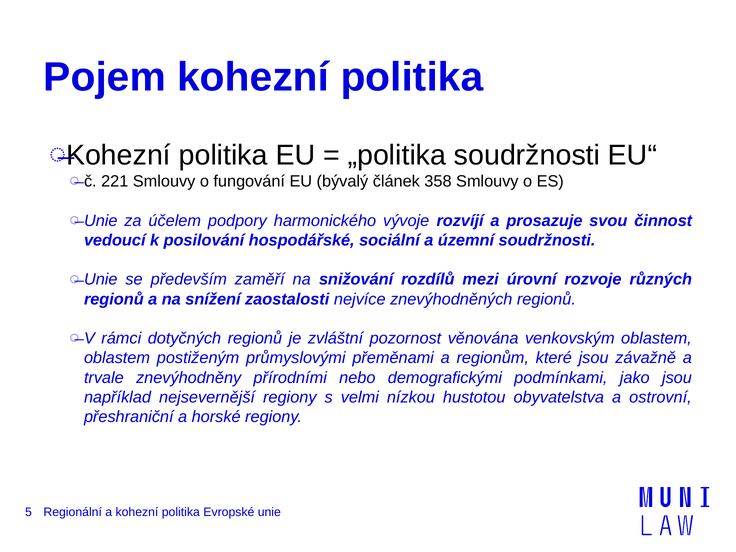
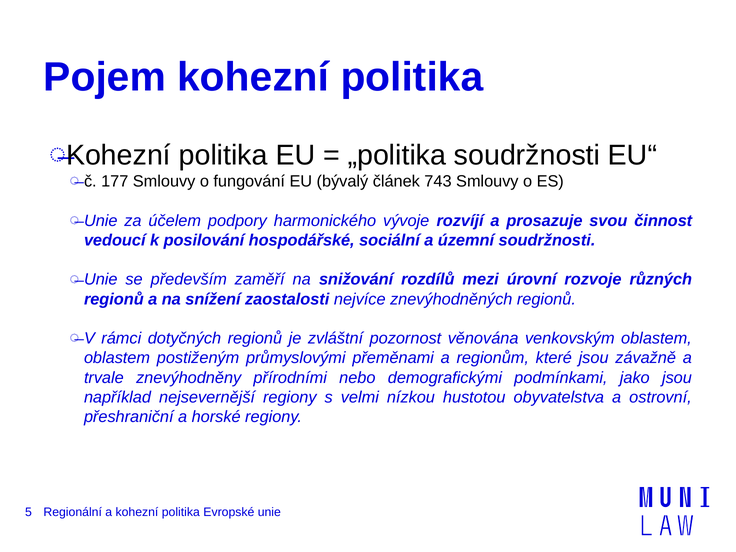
221: 221 -> 177
358: 358 -> 743
